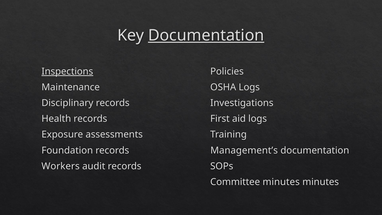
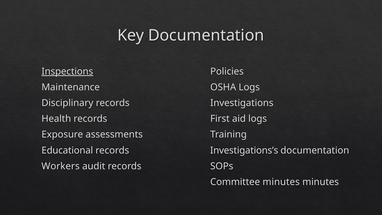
Documentation at (206, 35) underline: present -> none
Foundation: Foundation -> Educational
Management’s: Management’s -> Investigations’s
